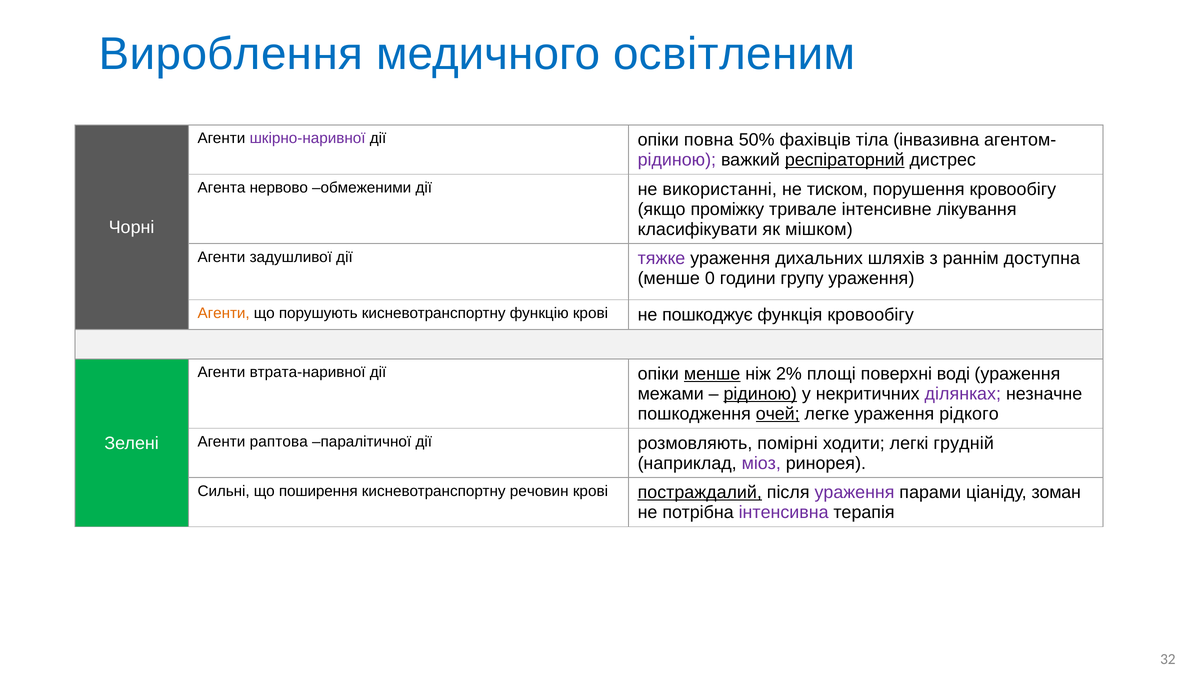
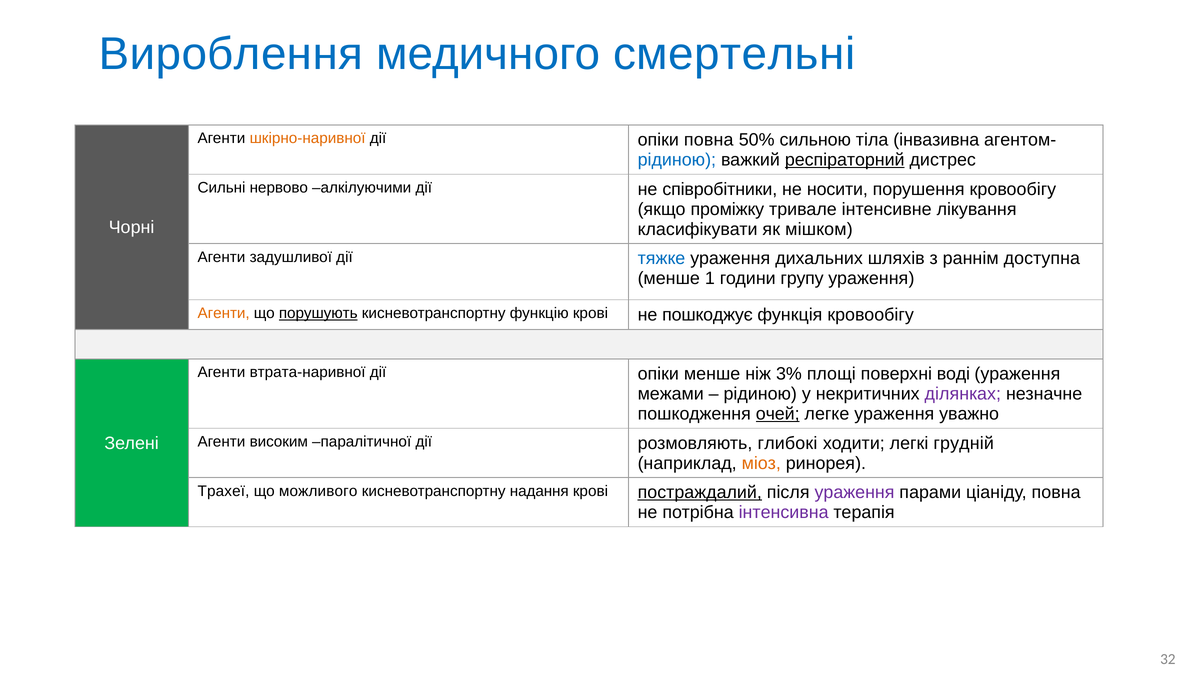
освітленим: освітленим -> смертельні
шкірно-наривної colour: purple -> orange
фахівців: фахівців -> сильною
рідиною at (677, 160) colour: purple -> blue
Агента: Агента -> Сильні
обмеженими: обмеженими -> алкілуючими
використанні: використанні -> співробітники
тиском: тиском -> носити
тяжке colour: purple -> blue
0: 0 -> 1
порушують underline: none -> present
менше at (712, 374) underline: present -> none
2%: 2% -> 3%
рідиною at (760, 394) underline: present -> none
рідкого: рідкого -> уважно
раптова: раптова -> високим
помірні: помірні -> глибокі
міоз colour: purple -> orange
Сильні: Сильні -> Трахеї
поширення: поширення -> можливого
речовин: речовин -> надання
ціаніду зоман: зоман -> повна
